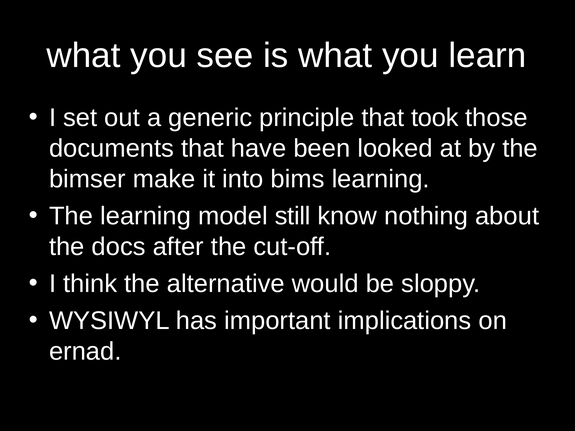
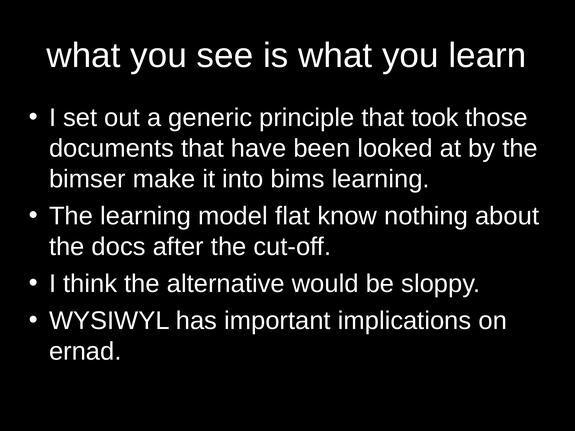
still: still -> flat
